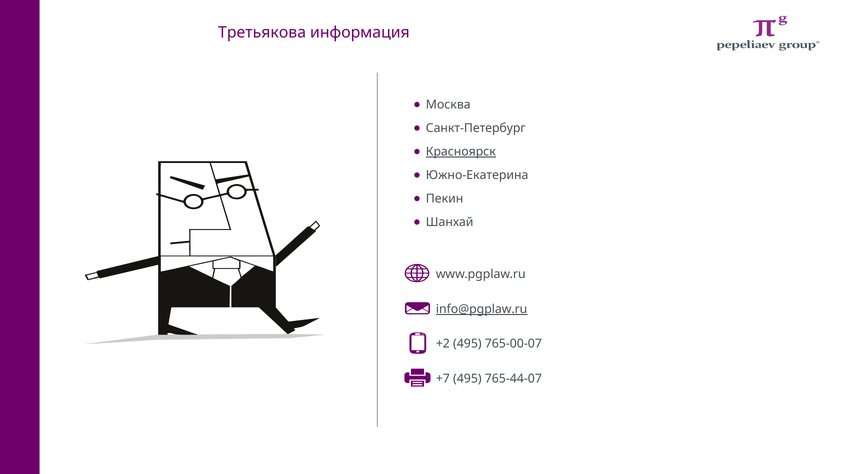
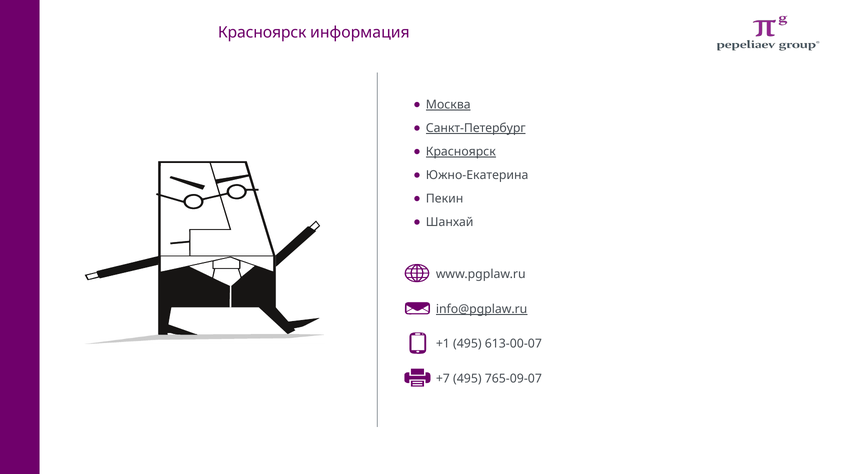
Третьякова at (262, 33): Третьякова -> Красноярск
Москва underline: none -> present
Санкт-Петербург underline: none -> present
+2: +2 -> +1
765-00-07: 765-00-07 -> 613-00-07
765-44-07: 765-44-07 -> 765-09-07
